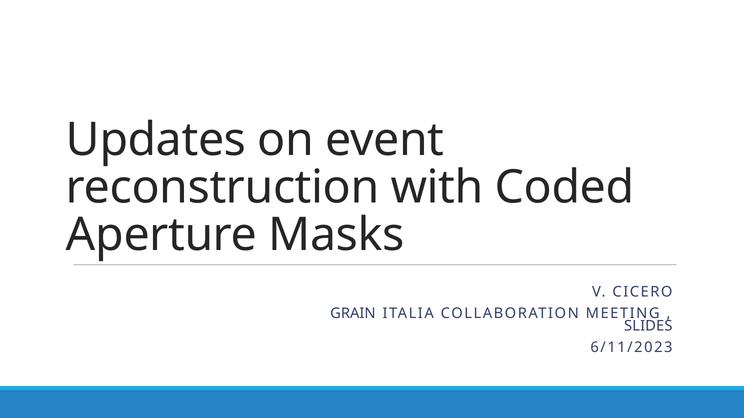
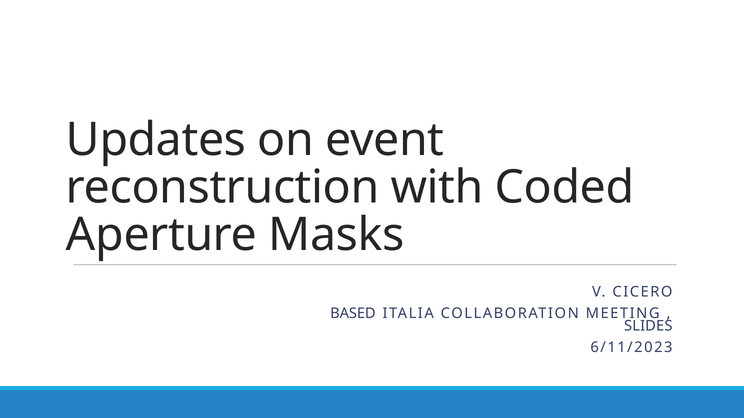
GRAIN: GRAIN -> BASED
